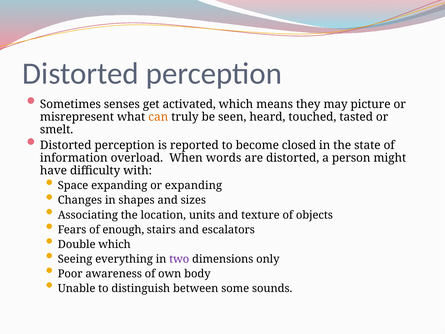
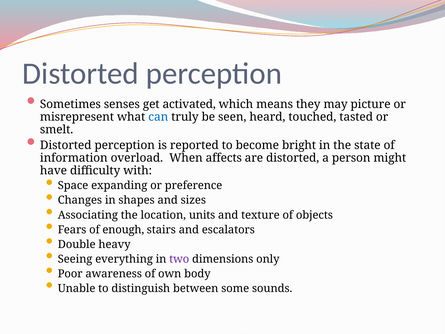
can colour: orange -> blue
closed: closed -> bright
words: words -> affects
or expanding: expanding -> preference
Double which: which -> heavy
